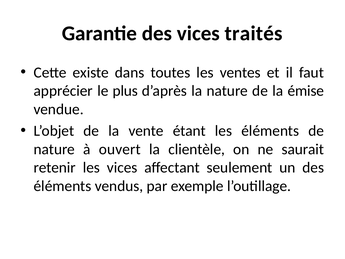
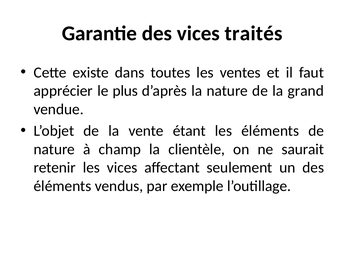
émise: émise -> grand
ouvert: ouvert -> champ
